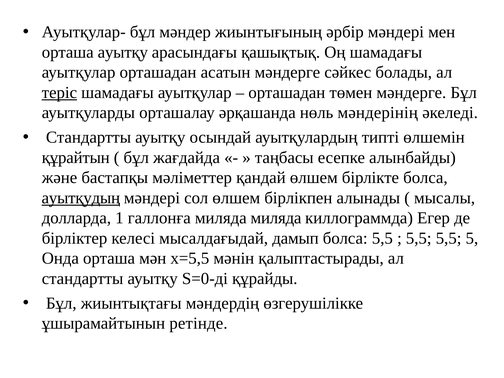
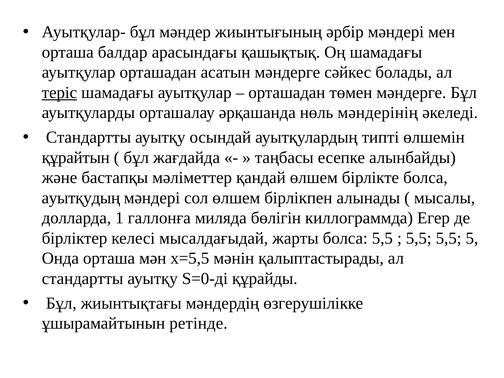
орташа ауытқу: ауытқу -> балдар
ауытқудың underline: present -> none
миляда миляда: миляда -> бөлігін
дамып: дамып -> жарты
